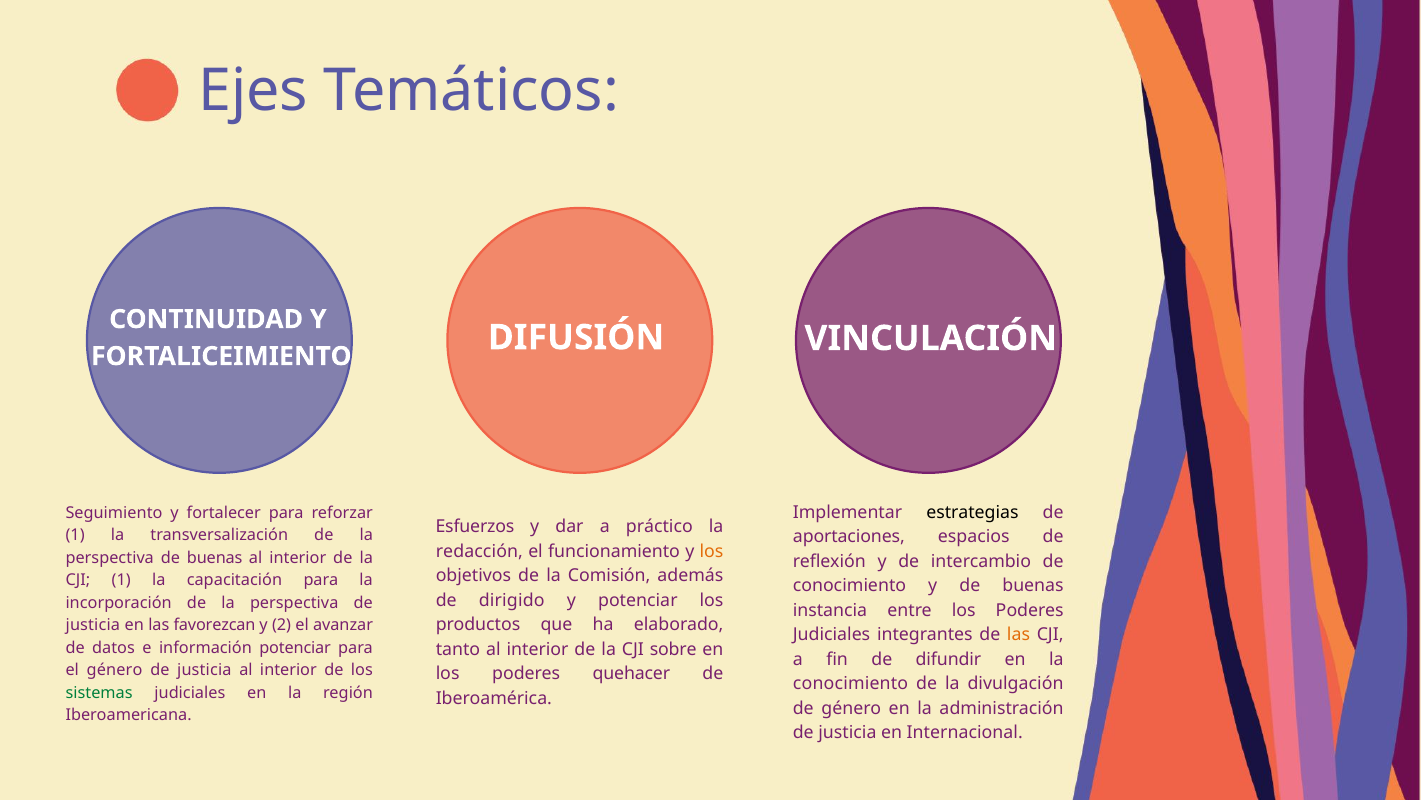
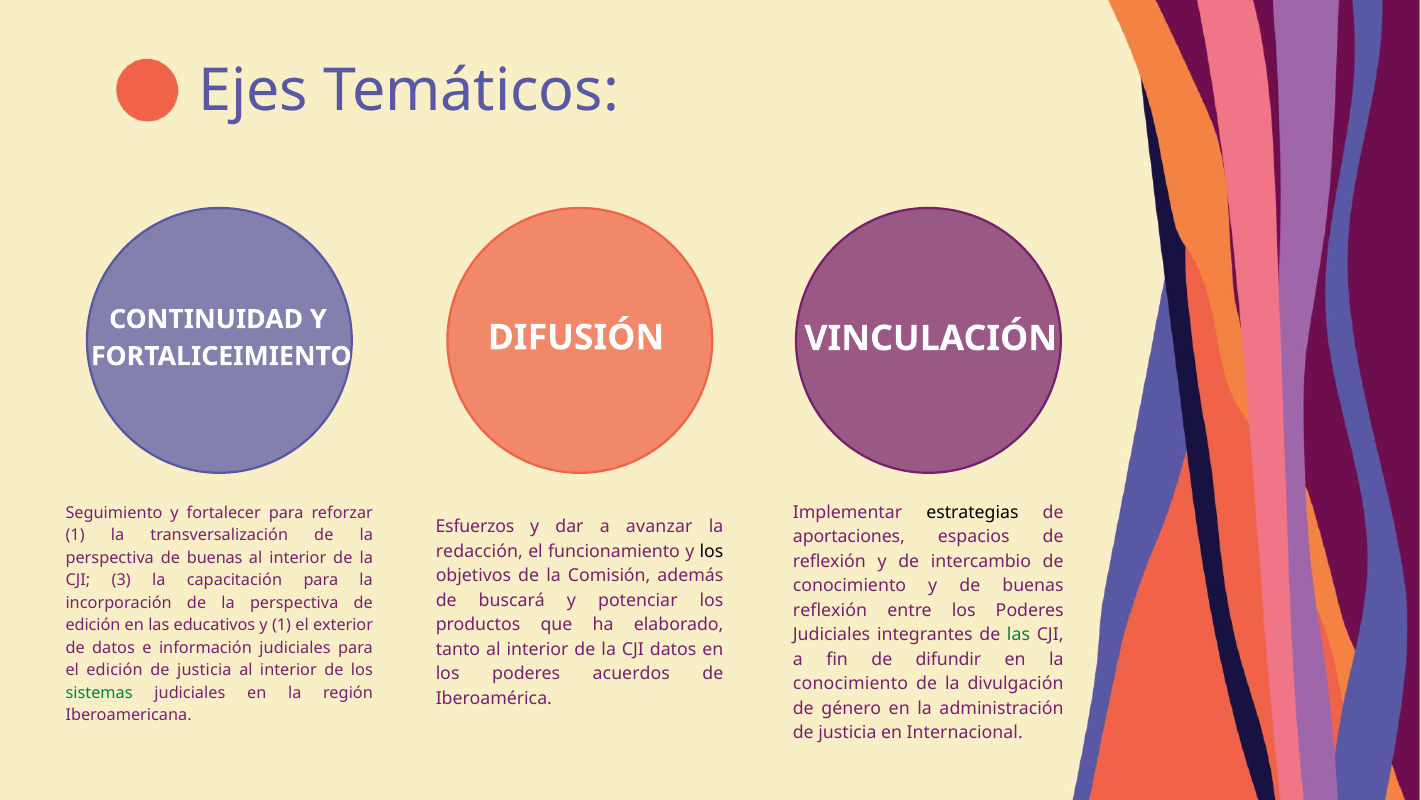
práctico: práctico -> avanzar
los at (711, 551) colour: orange -> black
CJI 1: 1 -> 3
dirigido: dirigido -> buscará
instancia at (830, 610): instancia -> reflexión
justicia at (93, 625): justicia -> edición
favorezcan: favorezcan -> educativos
y 2: 2 -> 1
avanzar: avanzar -> exterior
las at (1018, 634) colour: orange -> green
información potenciar: potenciar -> judiciales
CJI sobre: sobre -> datos
el género: género -> edición
quehacer: quehacer -> acuerdos
